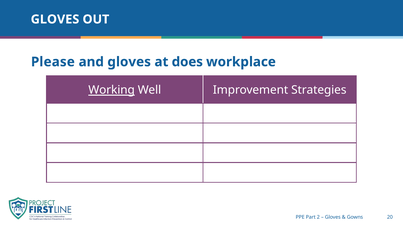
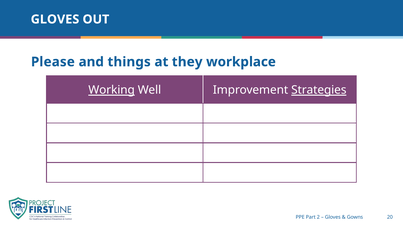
and gloves: gloves -> things
does: does -> they
Strategies underline: none -> present
